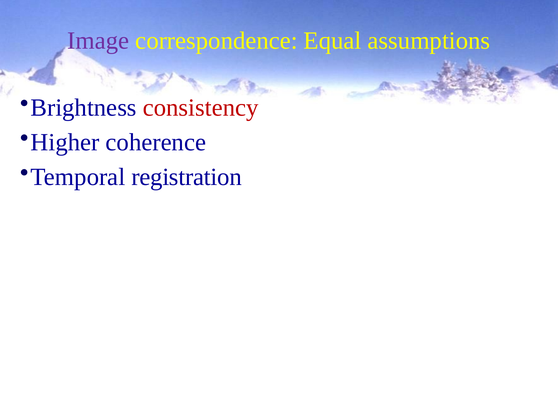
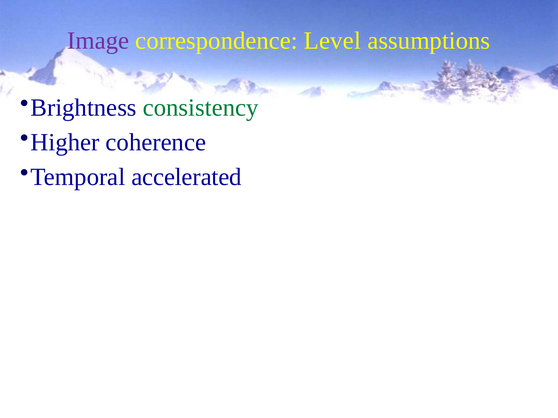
Equal: Equal -> Level
consistency colour: red -> green
registration: registration -> accelerated
